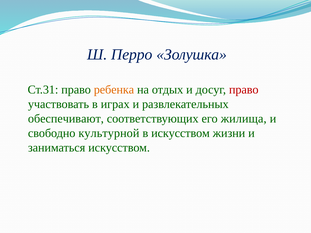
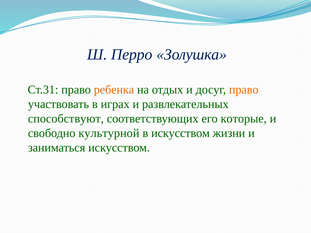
право at (244, 90) colour: red -> orange
обеспечивают: обеспечивают -> способствуют
жилища: жилища -> которые
